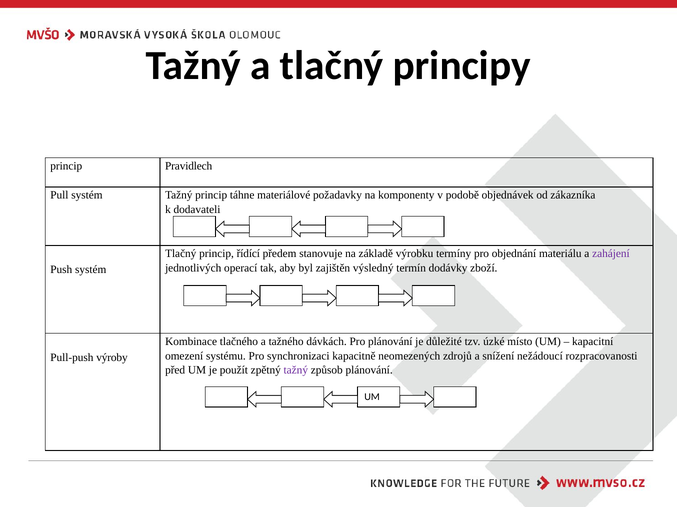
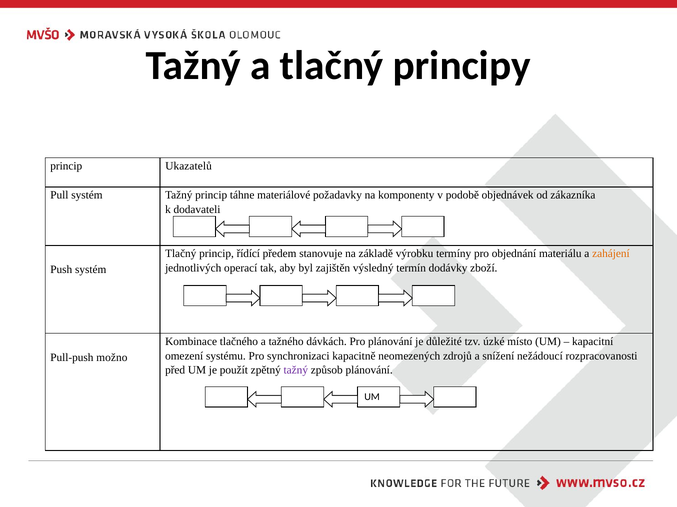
Pravidlech: Pravidlech -> Ukazatelů
zahájení colour: purple -> orange
výroby: výroby -> možno
